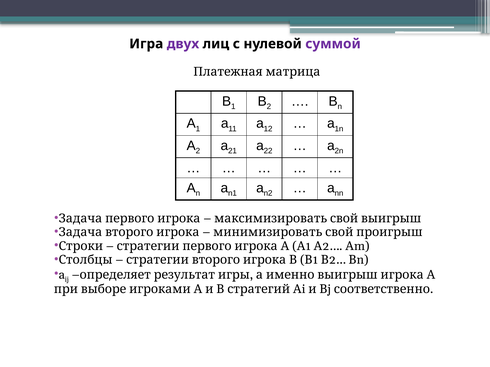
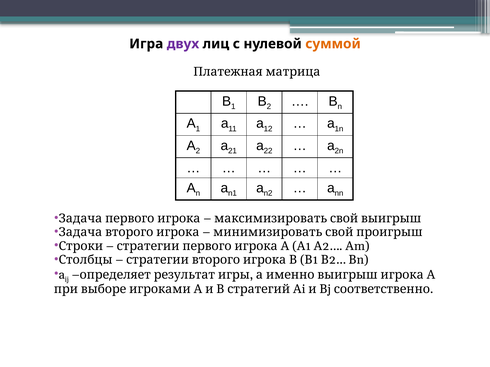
суммой colour: purple -> orange
